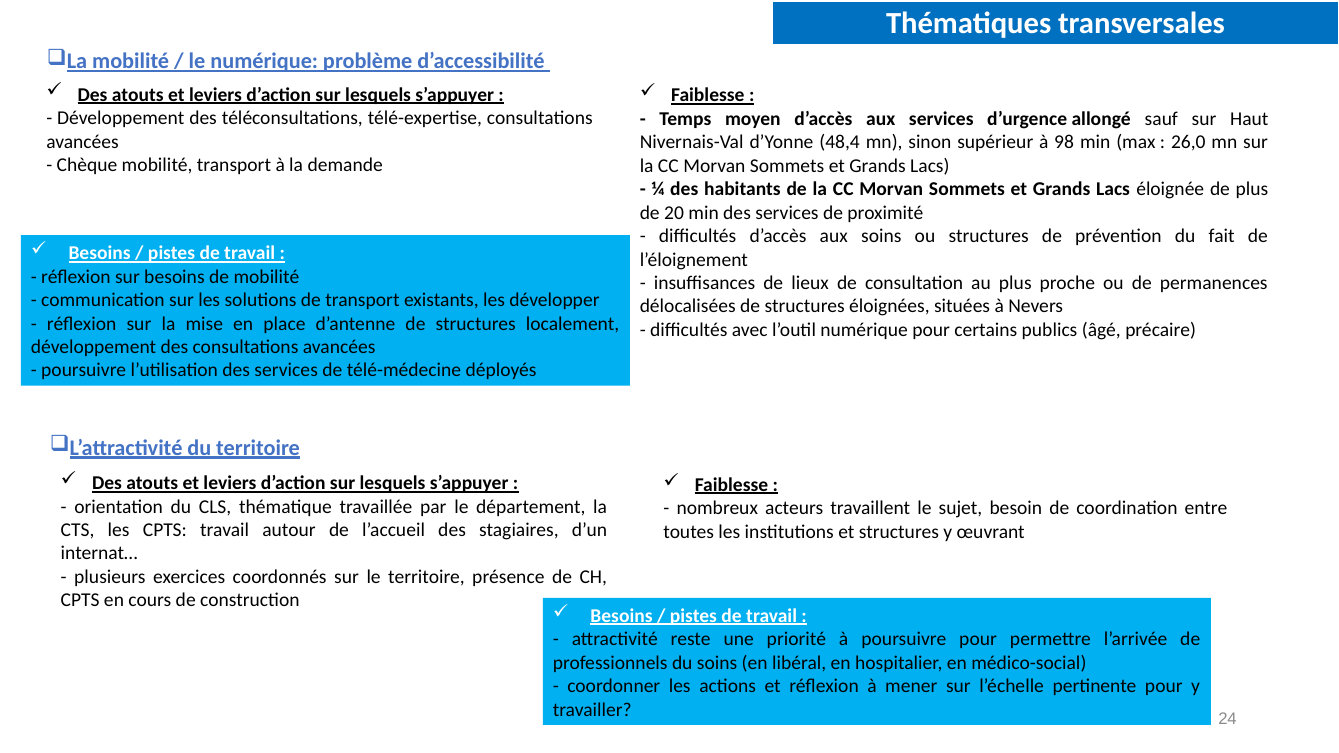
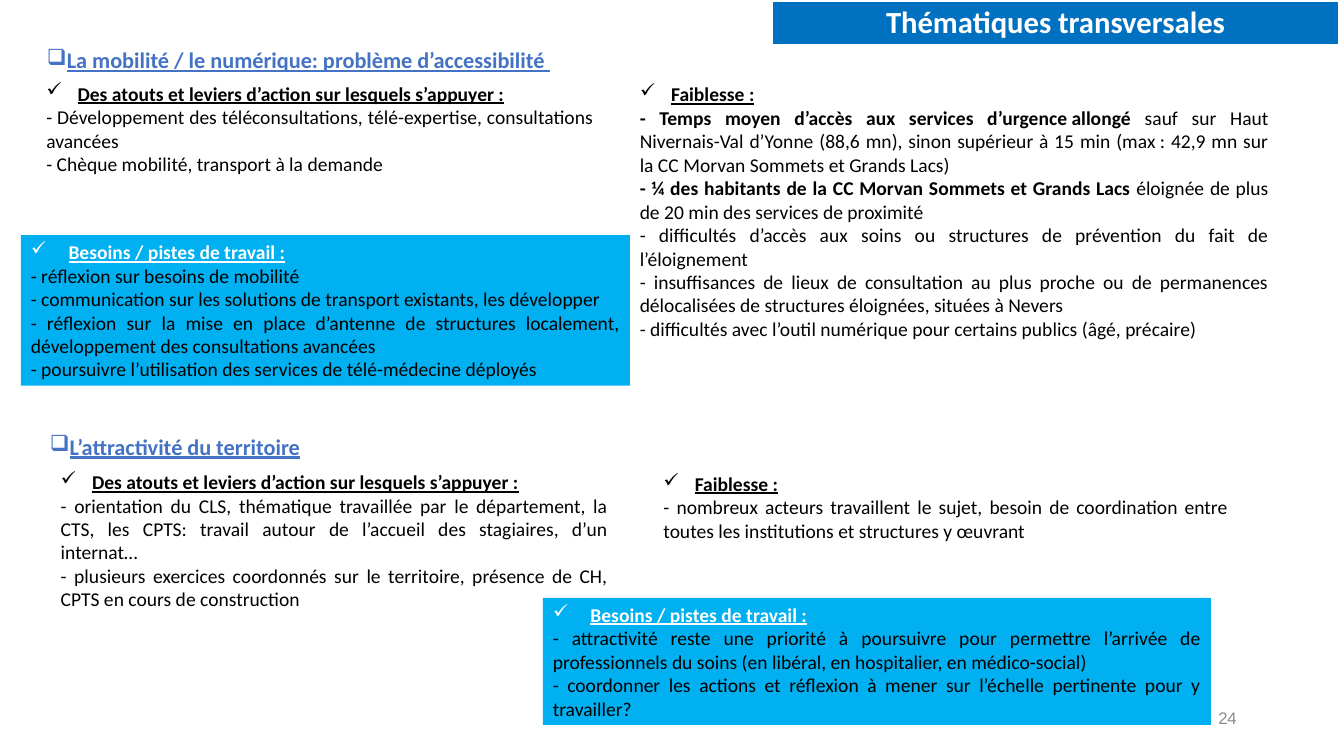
48,4: 48,4 -> 88,6
98: 98 -> 15
26,0: 26,0 -> 42,9
